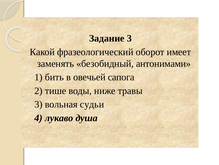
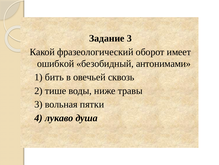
заменять: заменять -> ошибкой
сапога: сапога -> сквозь
судьи: судьи -> пятки
